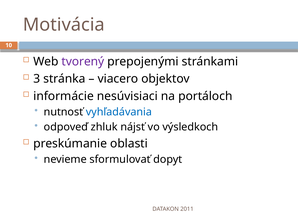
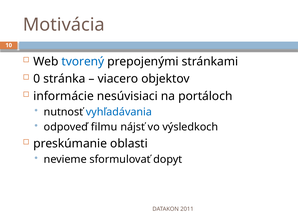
tvorený colour: purple -> blue
3: 3 -> 0
zhluk: zhluk -> filmu
